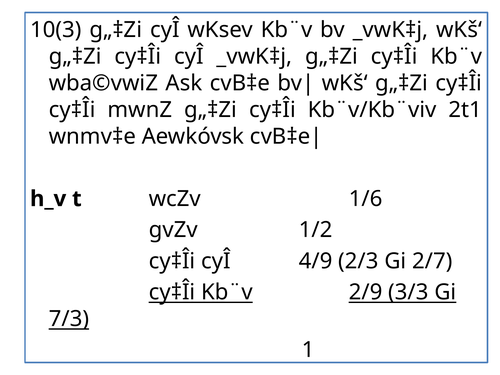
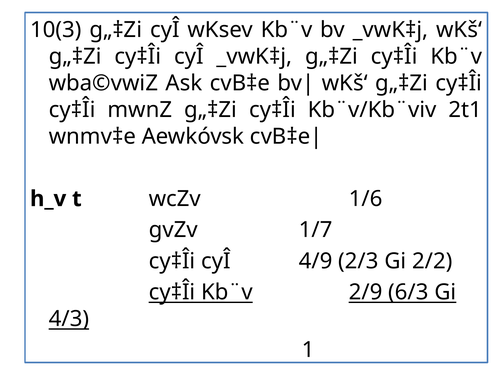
1/2: 1/2 -> 1/7
2/7: 2/7 -> 2/2
3/3: 3/3 -> 6/3
7/3: 7/3 -> 4/3
